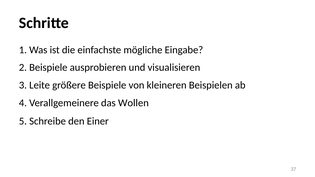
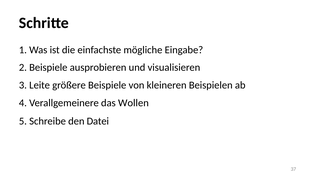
Einer: Einer -> Datei
